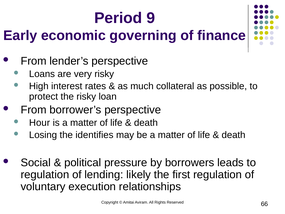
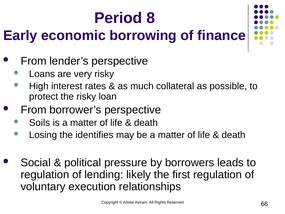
9: 9 -> 8
governing: governing -> borrowing
Hour: Hour -> Soils
